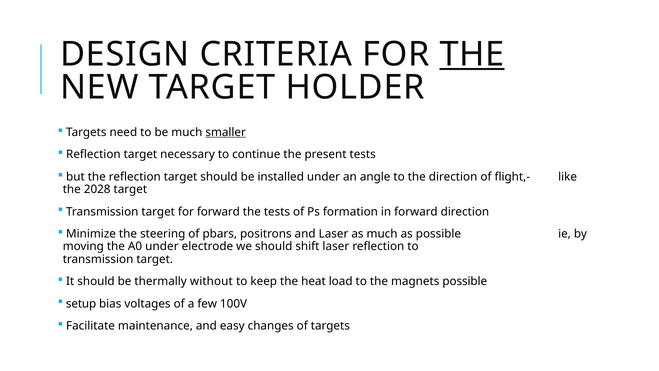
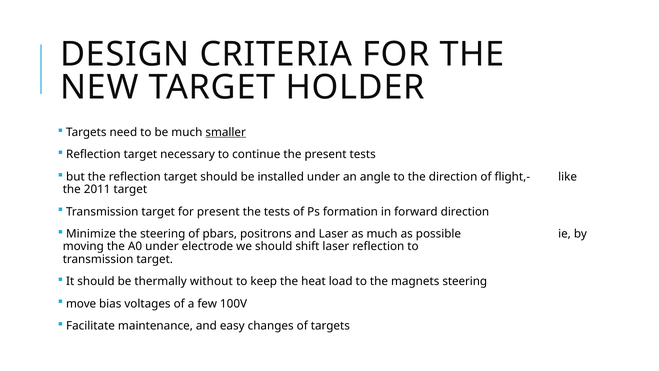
THE at (472, 54) underline: present -> none
2028: 2028 -> 2011
for forward: forward -> present
magnets possible: possible -> steering
setup: setup -> move
